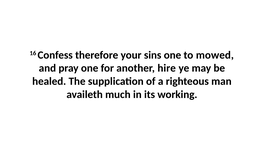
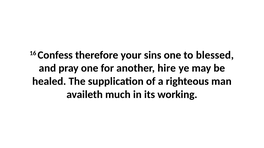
mowed: mowed -> blessed
